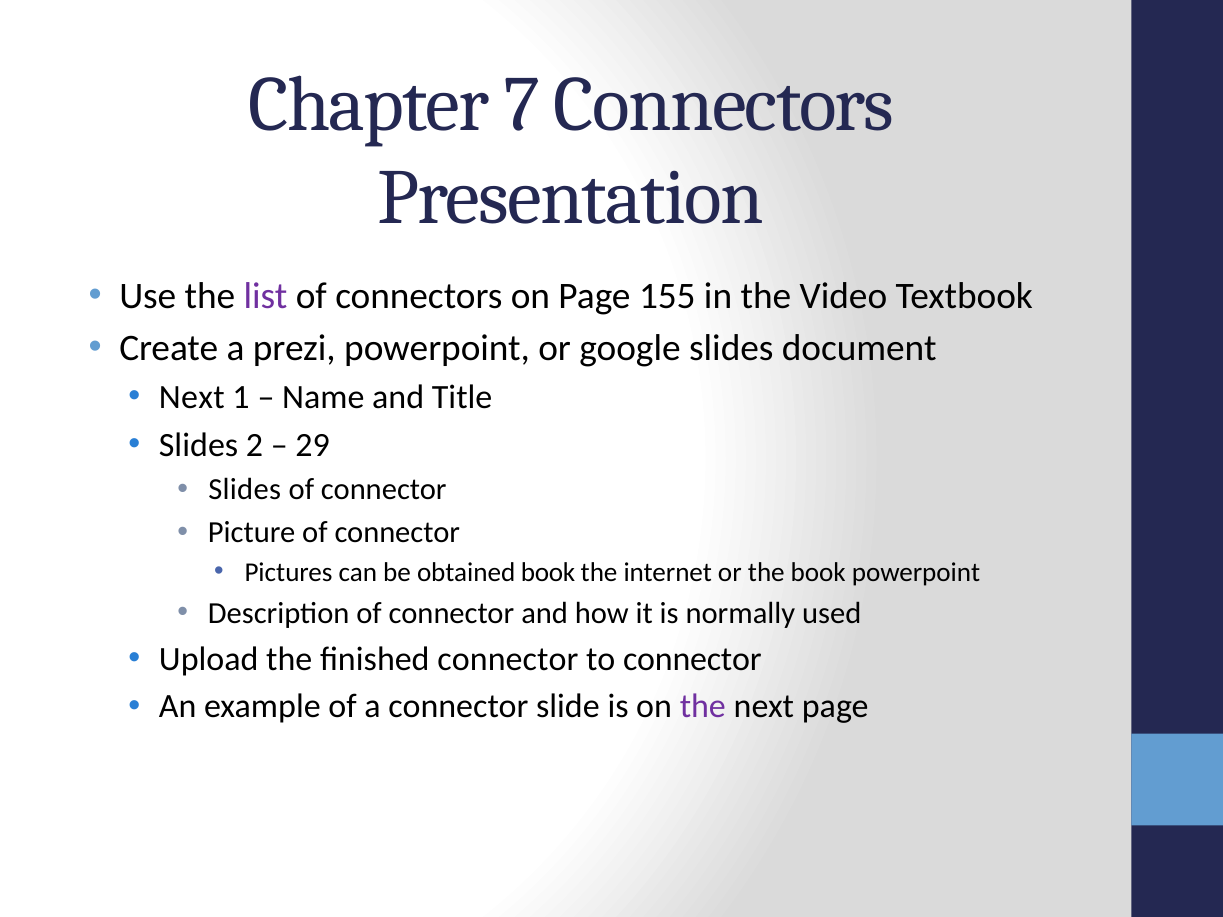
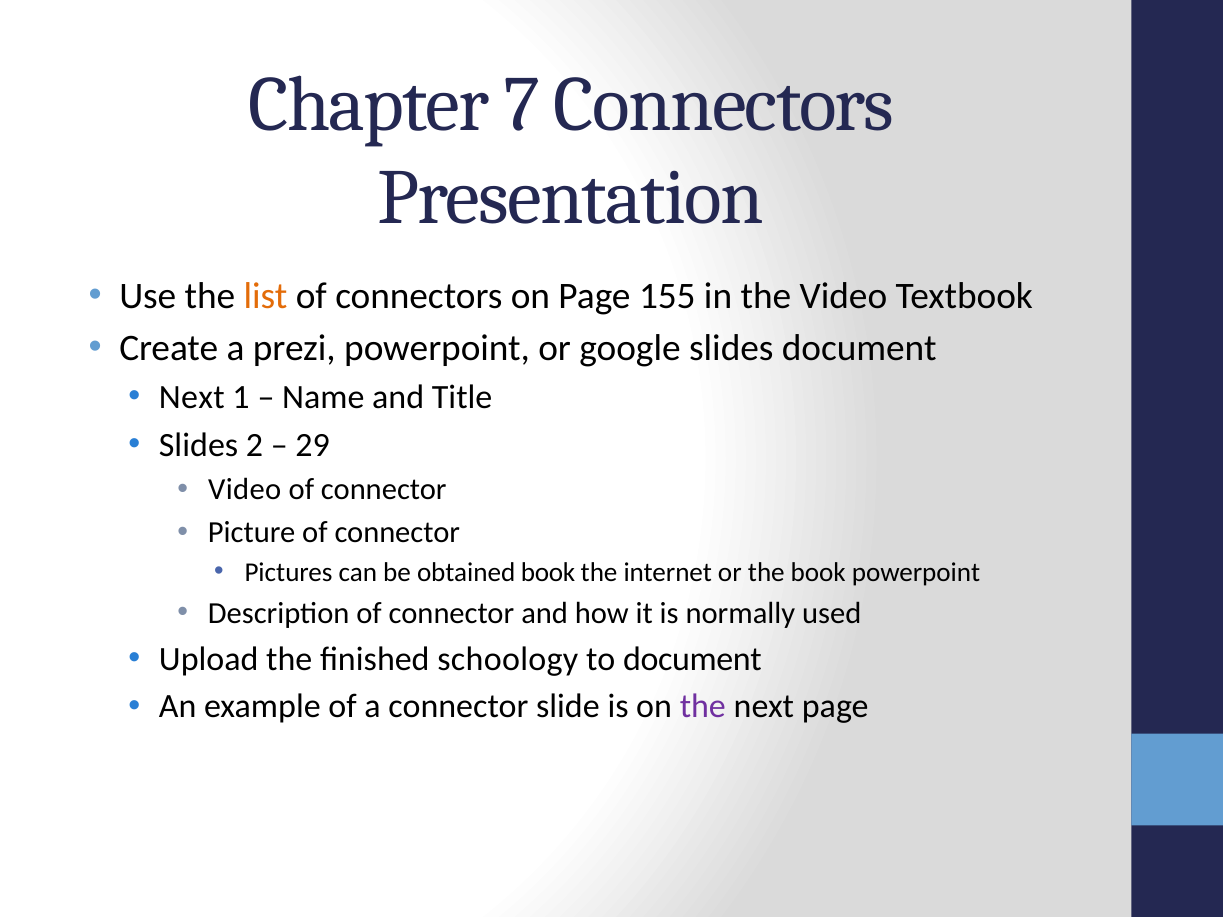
list colour: purple -> orange
Slides at (245, 490): Slides -> Video
finished connector: connector -> schoology
to connector: connector -> document
